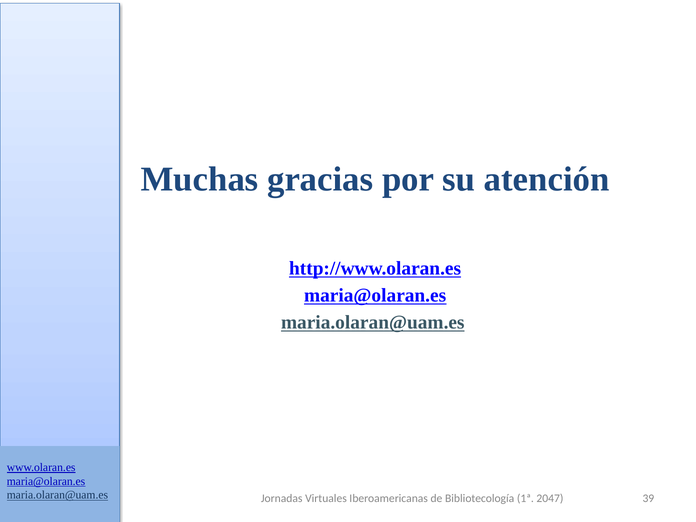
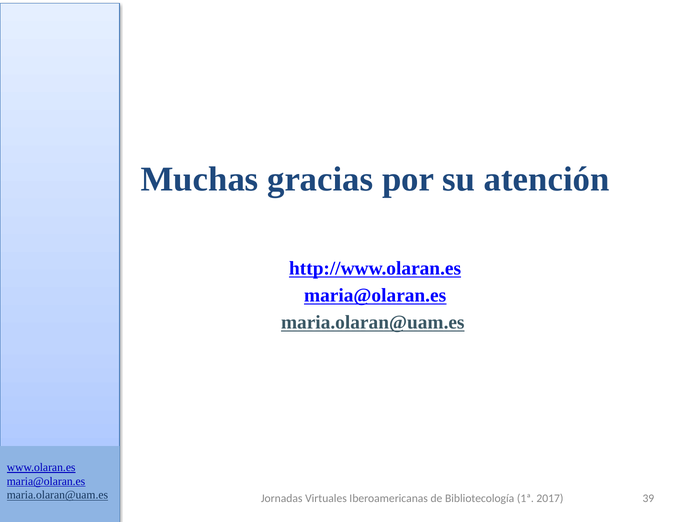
2047: 2047 -> 2017
